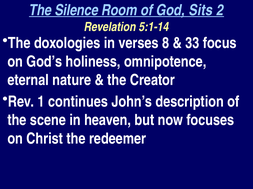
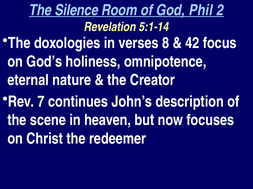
Sits: Sits -> Phil
33: 33 -> 42
1: 1 -> 7
